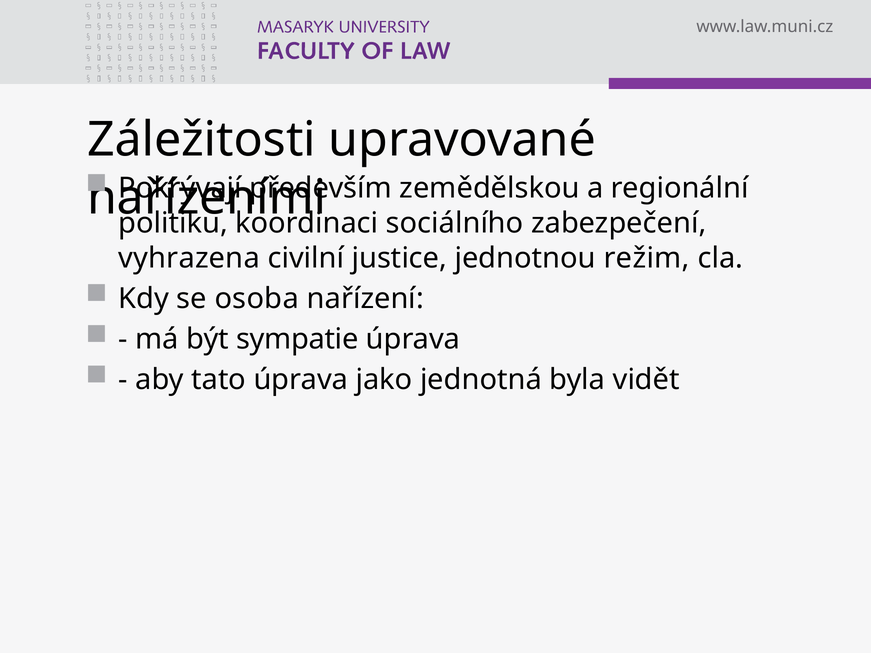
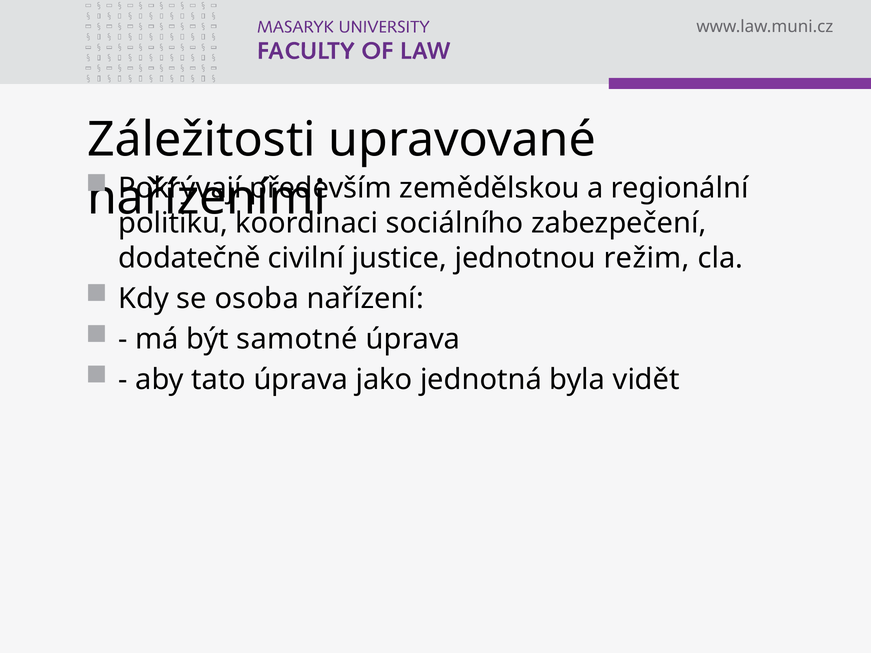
vyhrazena: vyhrazena -> dodatečně
sympatie: sympatie -> samotné
